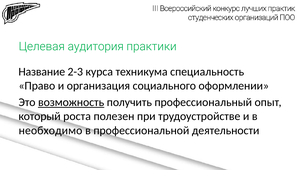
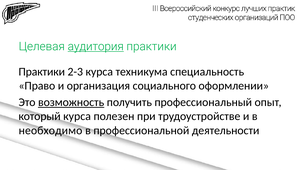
аудитория underline: none -> present
Название at (42, 71): Название -> Практики
который роста: роста -> курса
